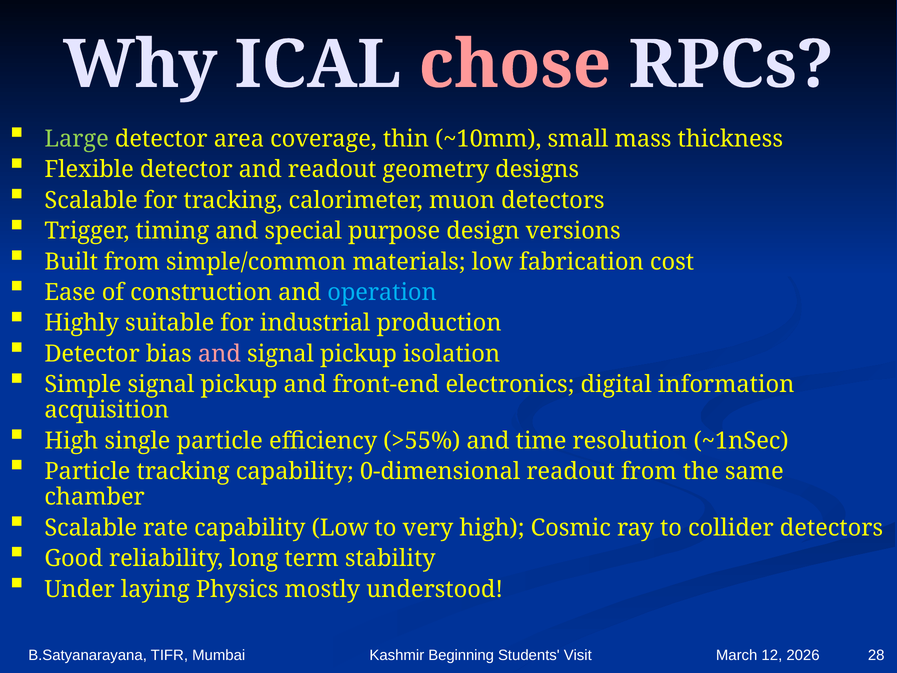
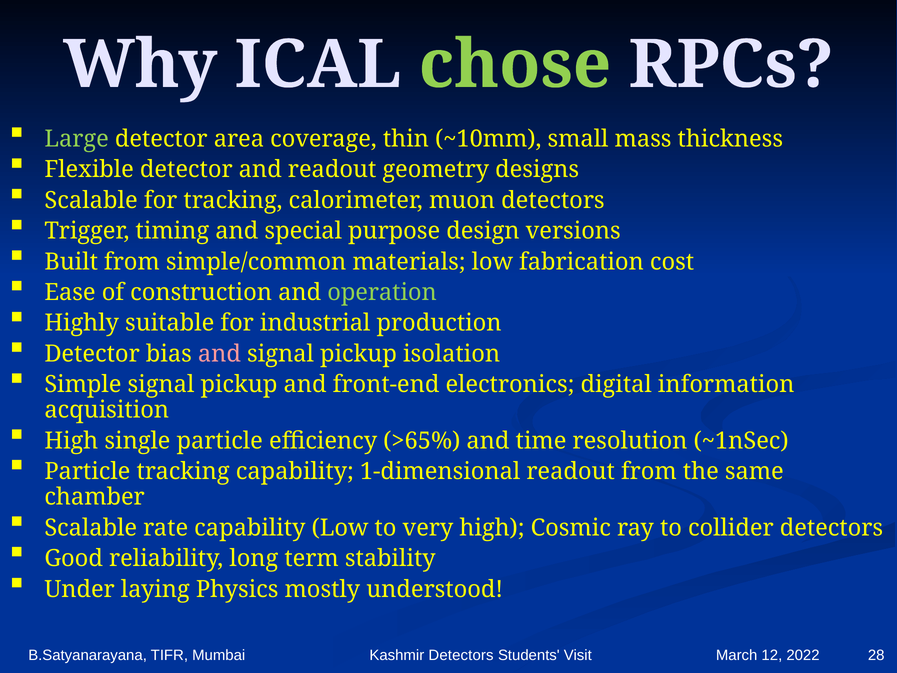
chose colour: pink -> light green
operation colour: light blue -> light green
>55%: >55% -> >65%
0-dimensional: 0-dimensional -> 1-dimensional
Kashmir Beginning: Beginning -> Detectors
2026: 2026 -> 2022
